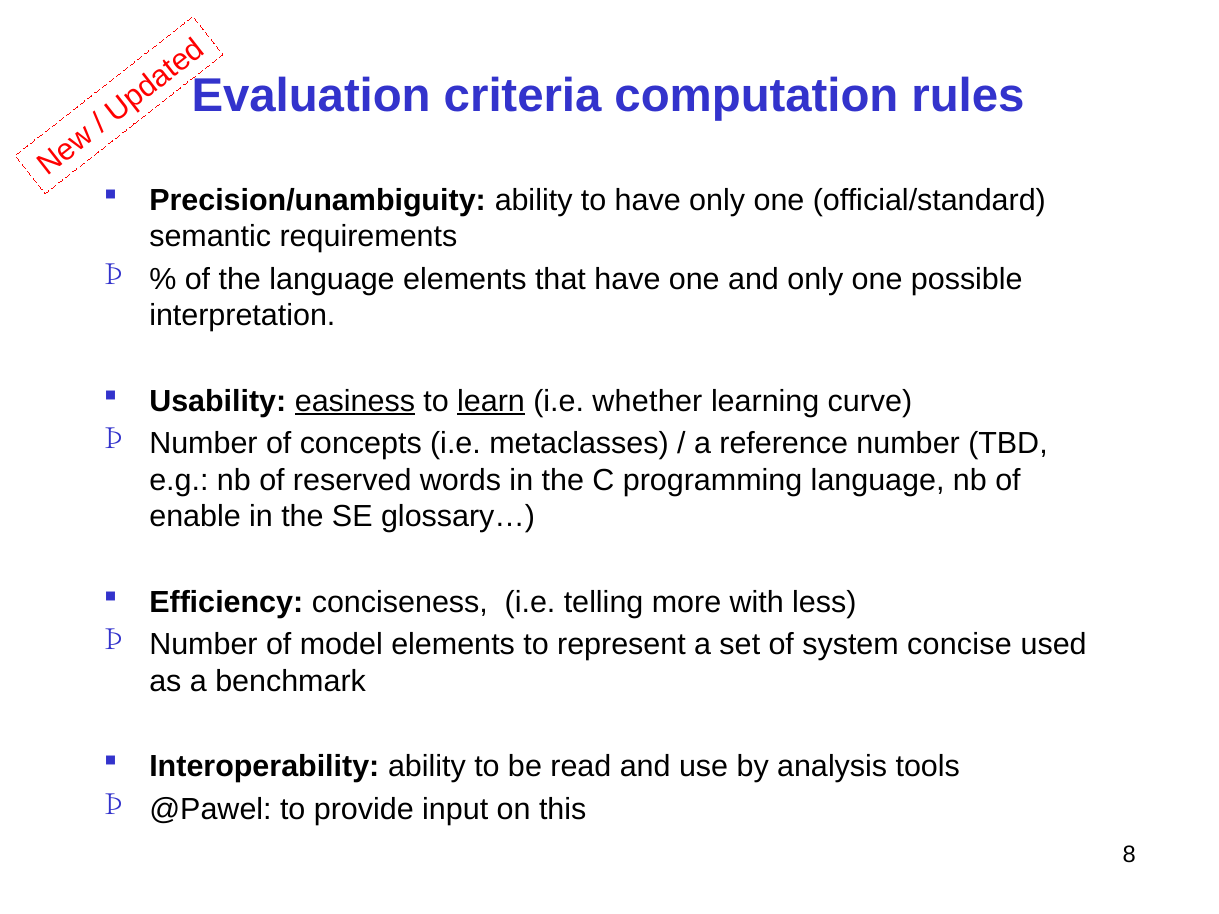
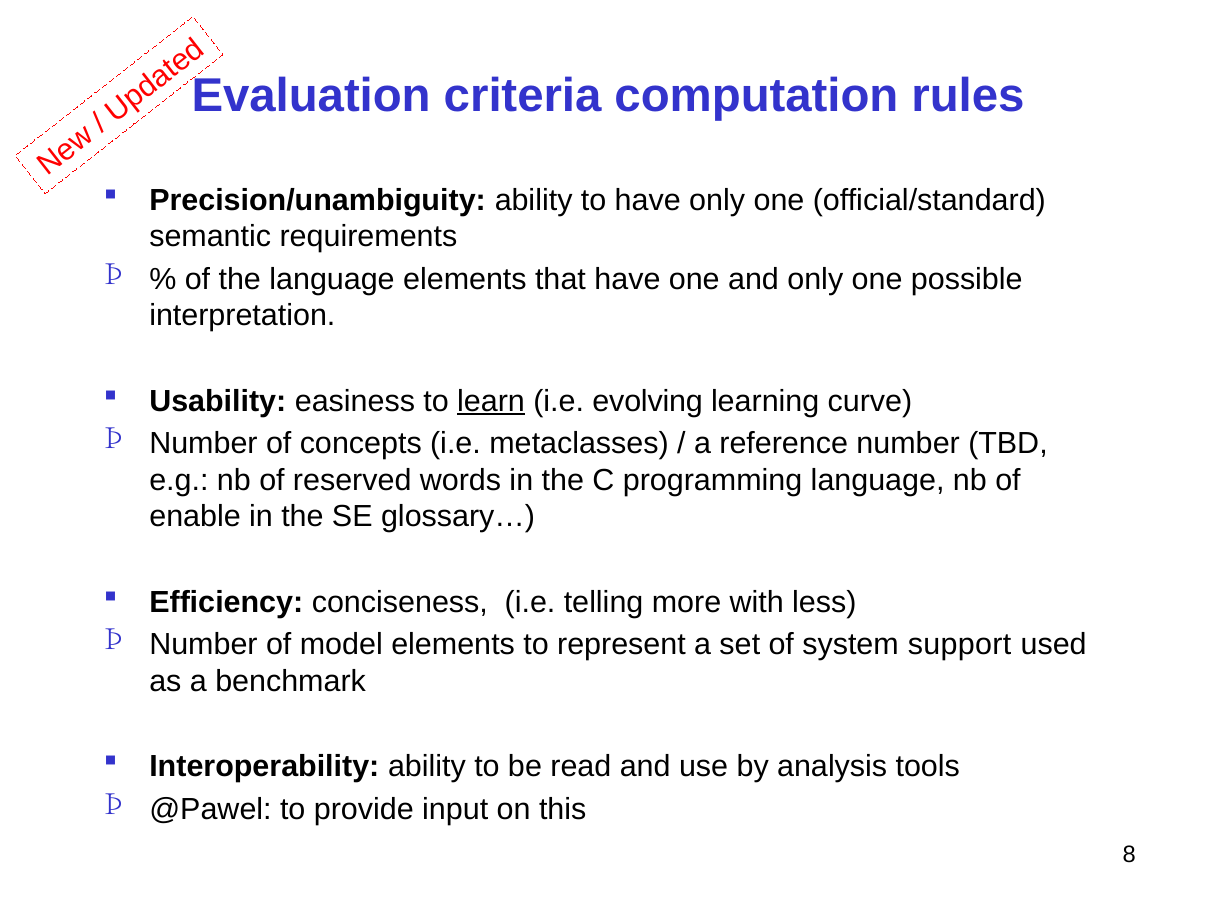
easiness underline: present -> none
whether: whether -> evolving
concise: concise -> support
